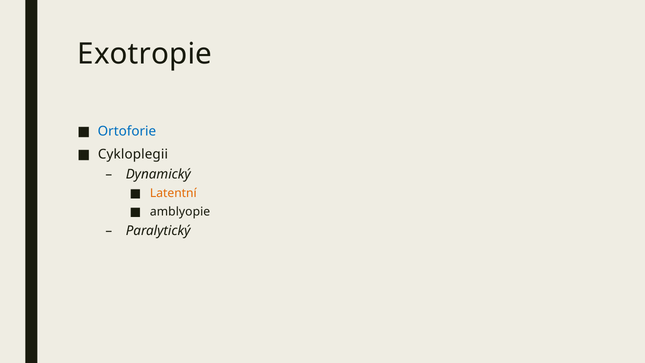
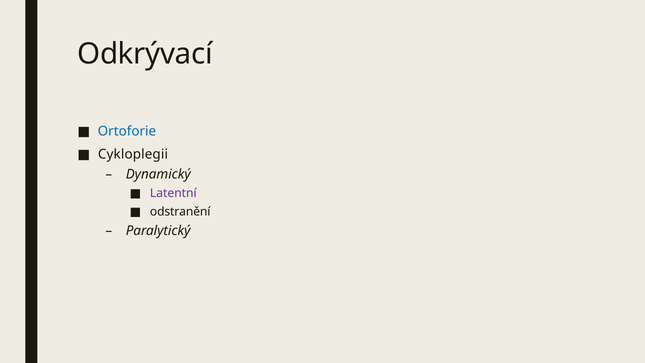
Exotropie: Exotropie -> Odkrývací
Latentní colour: orange -> purple
amblyopie: amblyopie -> odstranění
